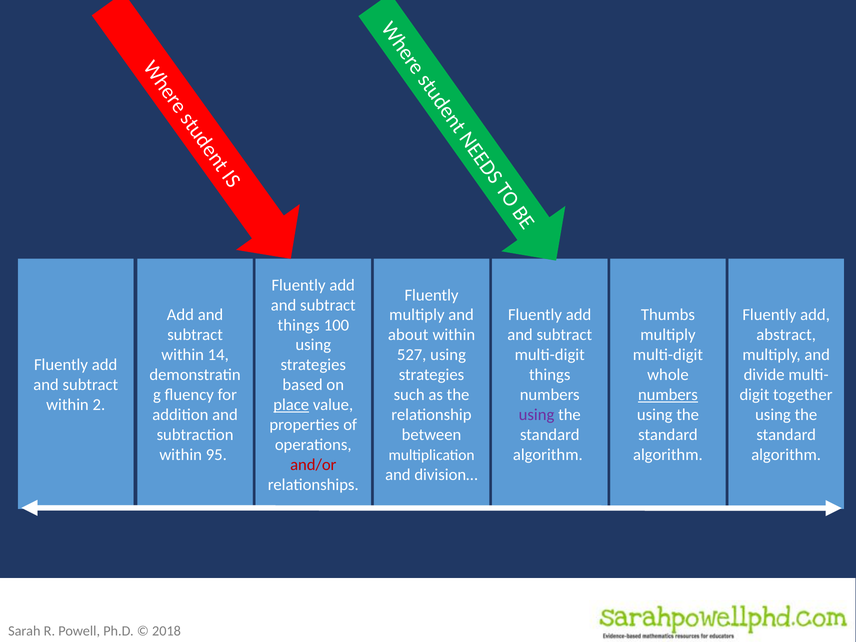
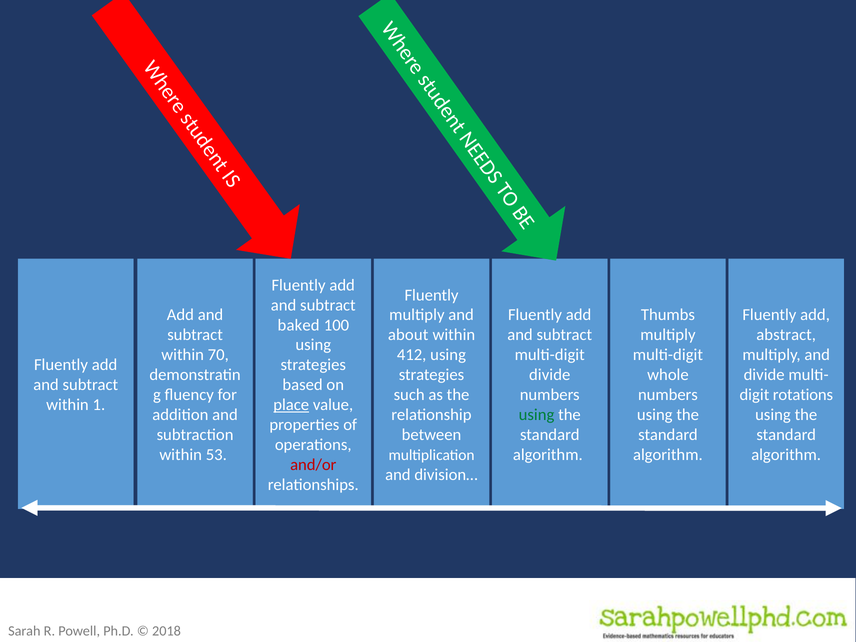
things at (299, 325): things -> baked
14: 14 -> 70
527: 527 -> 412
things at (550, 375): things -> divide
numbers at (668, 395) underline: present -> none
together: together -> rotations
2: 2 -> 1
using at (537, 415) colour: purple -> green
95: 95 -> 53
